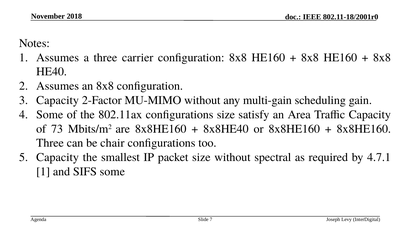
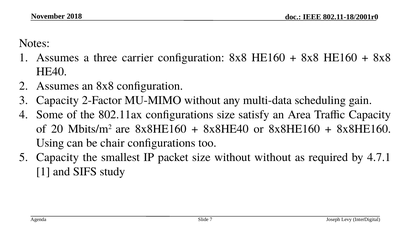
multi-gain: multi-gain -> multi-data
73: 73 -> 20
Three at (50, 143): Three -> Using
without spectral: spectral -> without
SIFS some: some -> study
